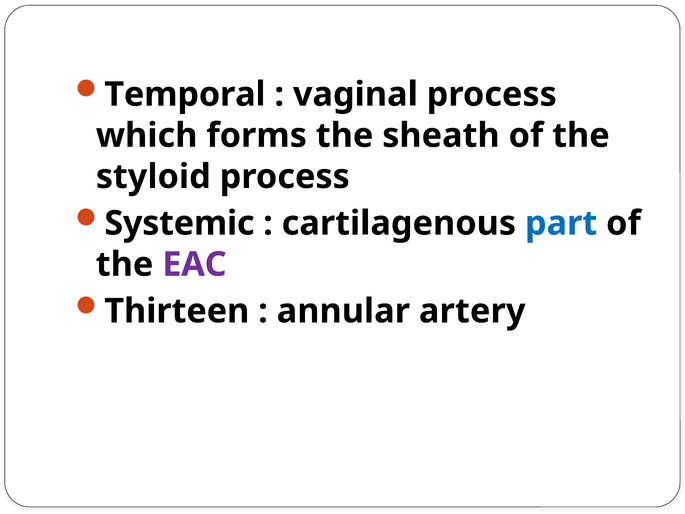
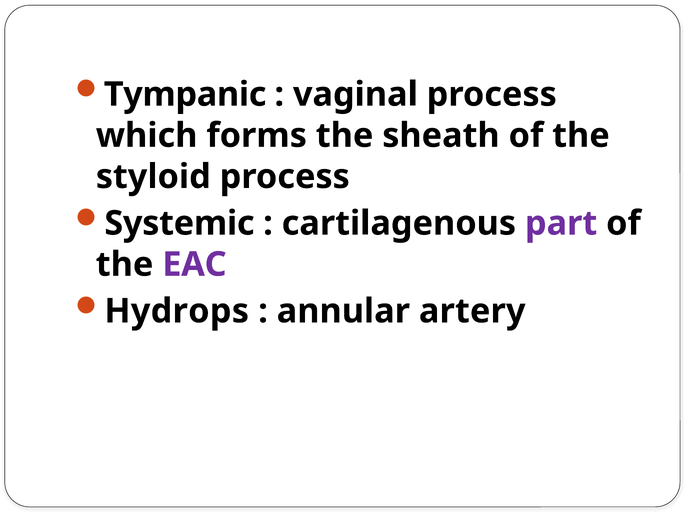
Temporal: Temporal -> Tympanic
part colour: blue -> purple
Thirteen: Thirteen -> Hydrops
